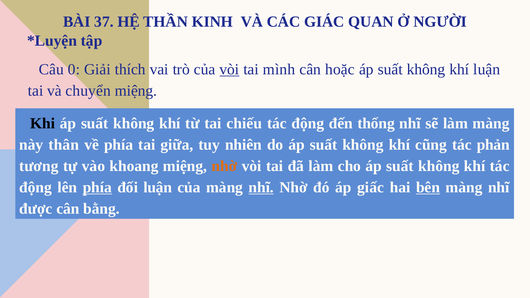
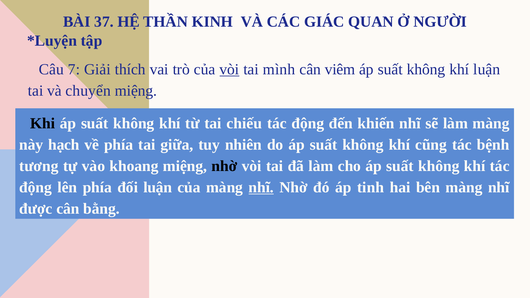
0: 0 -> 7
hoặc: hoặc -> viêm
thống: thống -> khiến
thân: thân -> hạch
phản: phản -> bệnh
nhờ at (224, 166) colour: orange -> black
phía at (97, 187) underline: present -> none
giấc: giấc -> tinh
bên underline: present -> none
